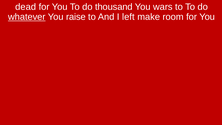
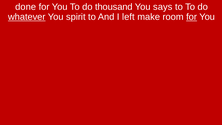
dead: dead -> done
wars: wars -> says
raise: raise -> spirit
for at (192, 17) underline: none -> present
